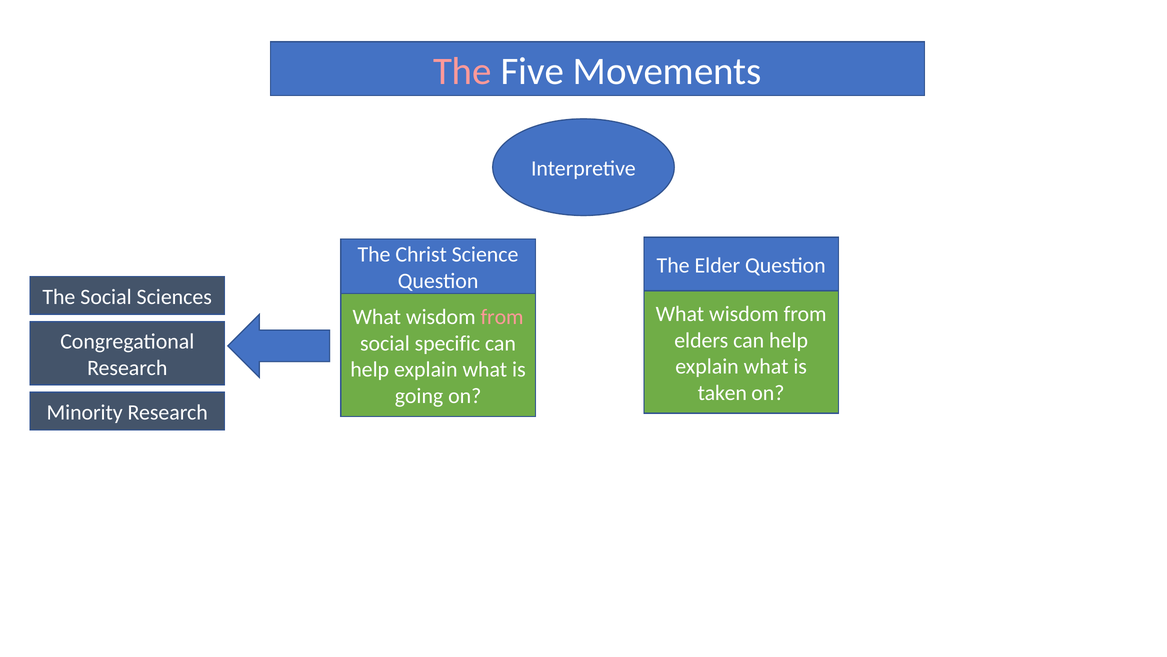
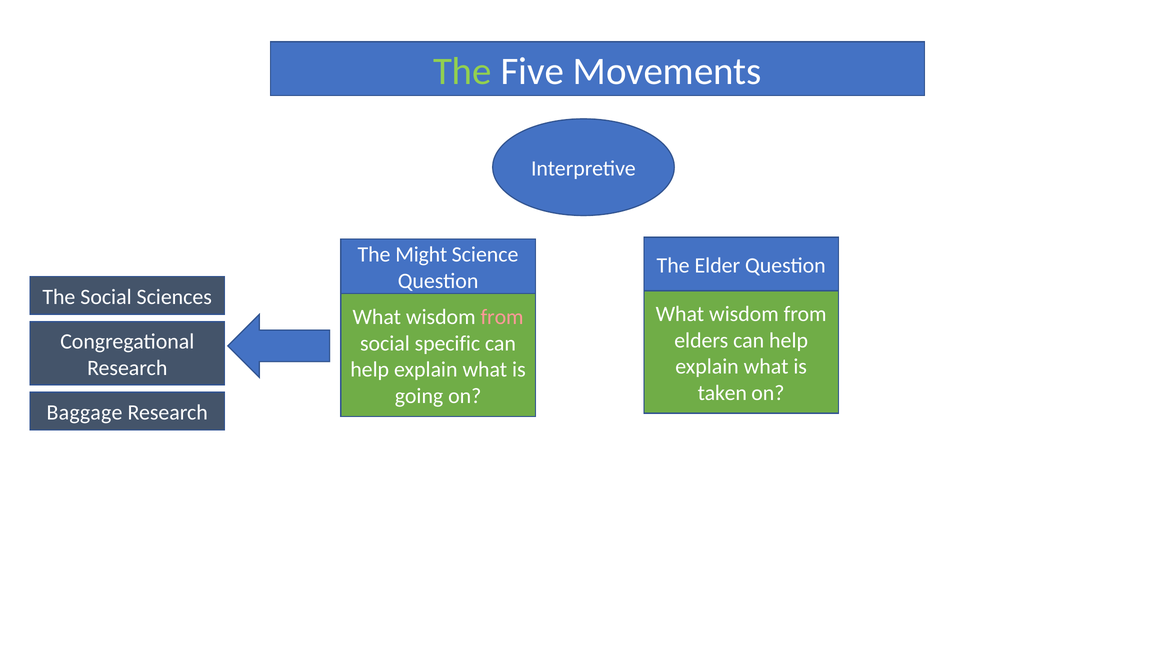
The at (462, 71) colour: pink -> light green
Christ: Christ -> Might
Minority: Minority -> Baggage
